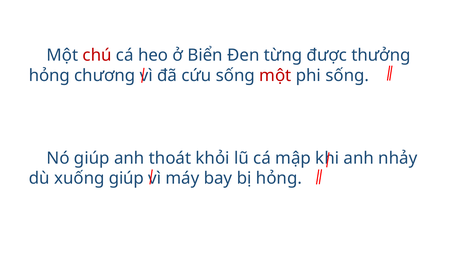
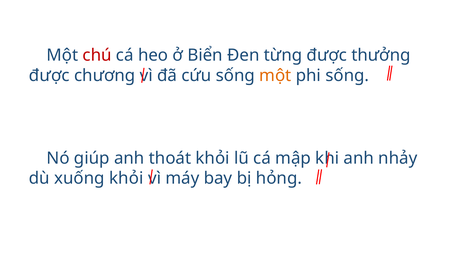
hỏng at (49, 76): hỏng -> được
một at (275, 76) colour: red -> orange
xuống giúp: giúp -> khỏi
